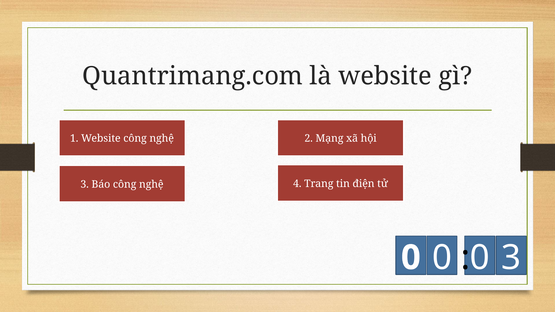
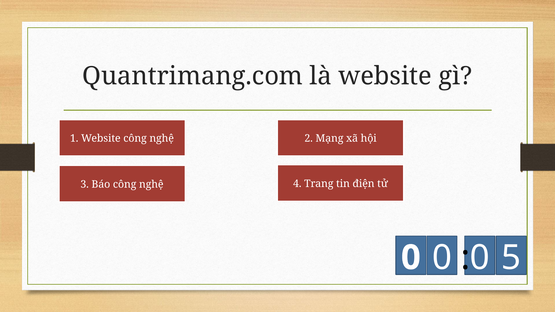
0 3: 3 -> 5
